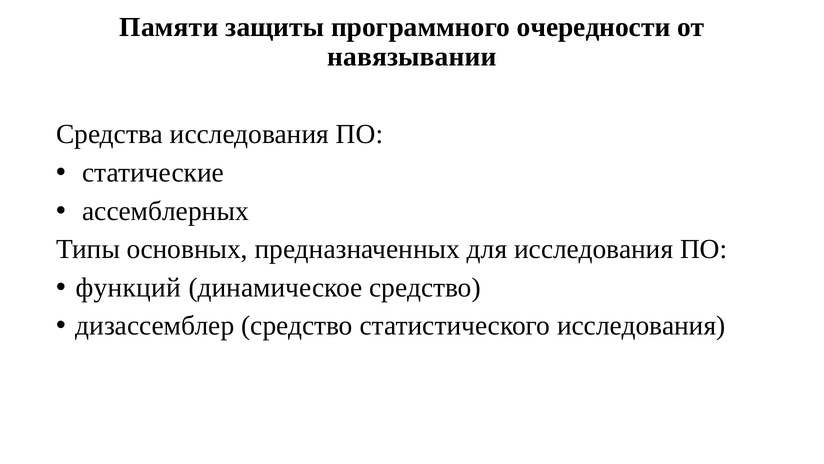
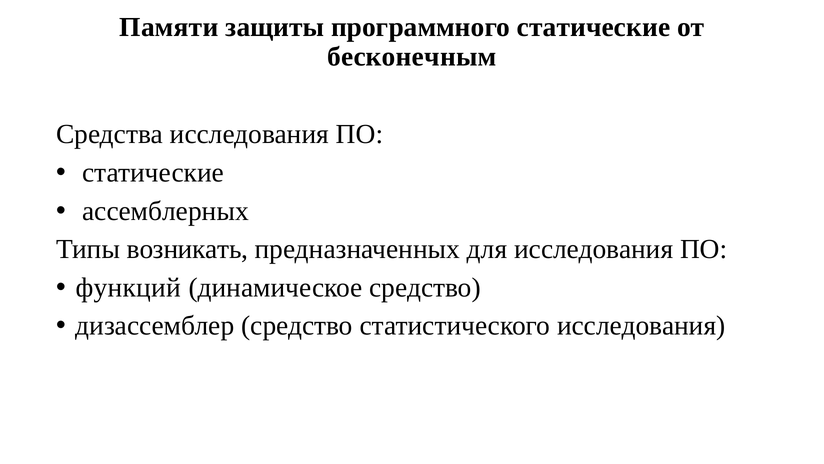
программного очередности: очередности -> статические
навязывании: навязывании -> бесконечным
основных: основных -> возникать
